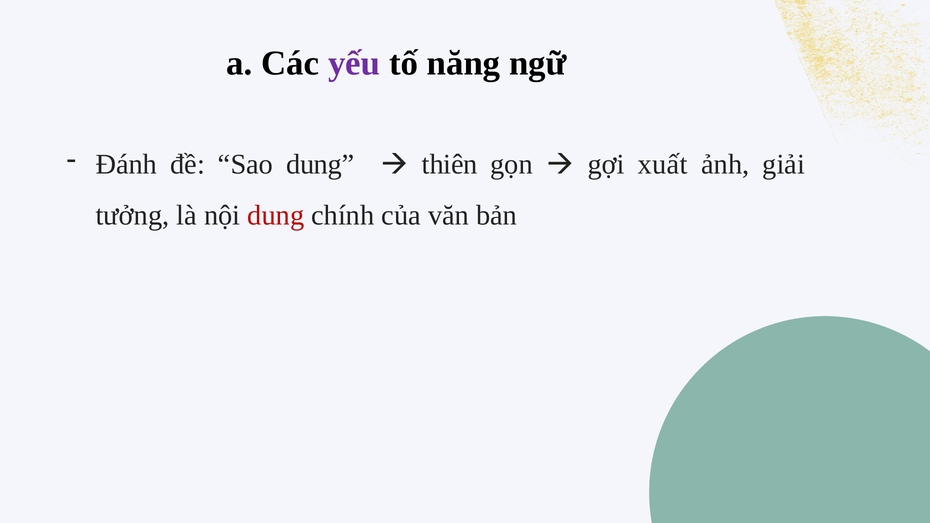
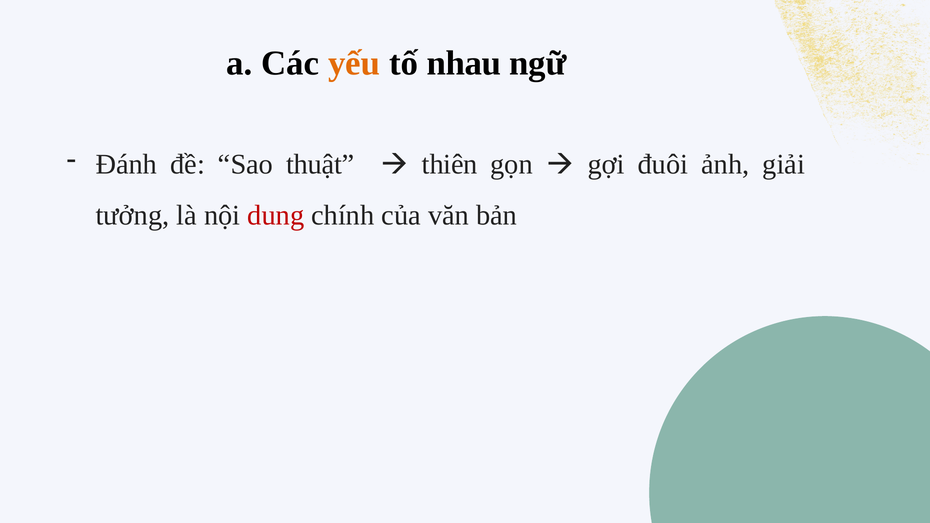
yếu colour: purple -> orange
năng: năng -> nhau
Sao dung: dung -> thuật
xuất: xuất -> đuôi
